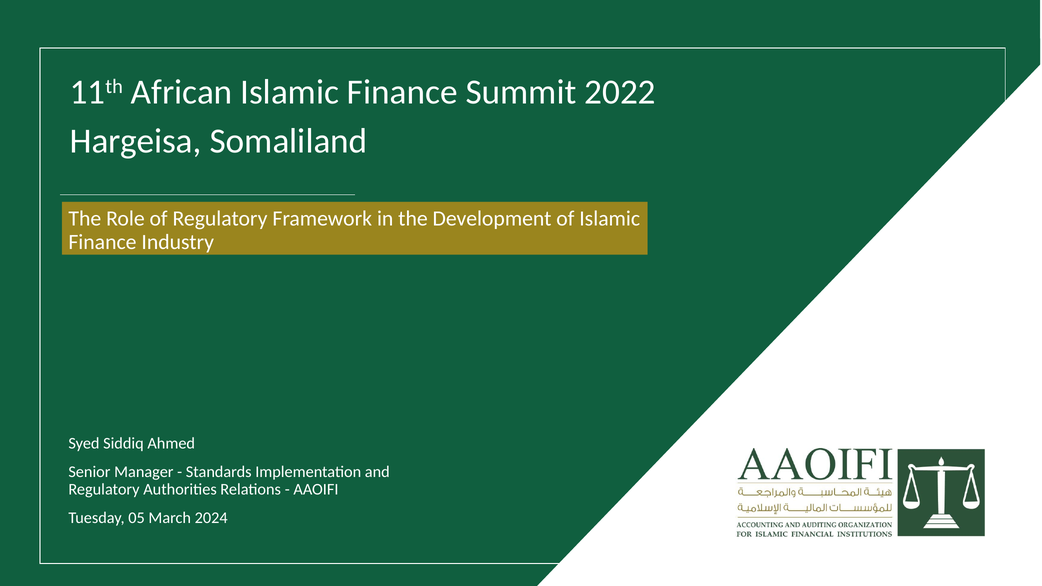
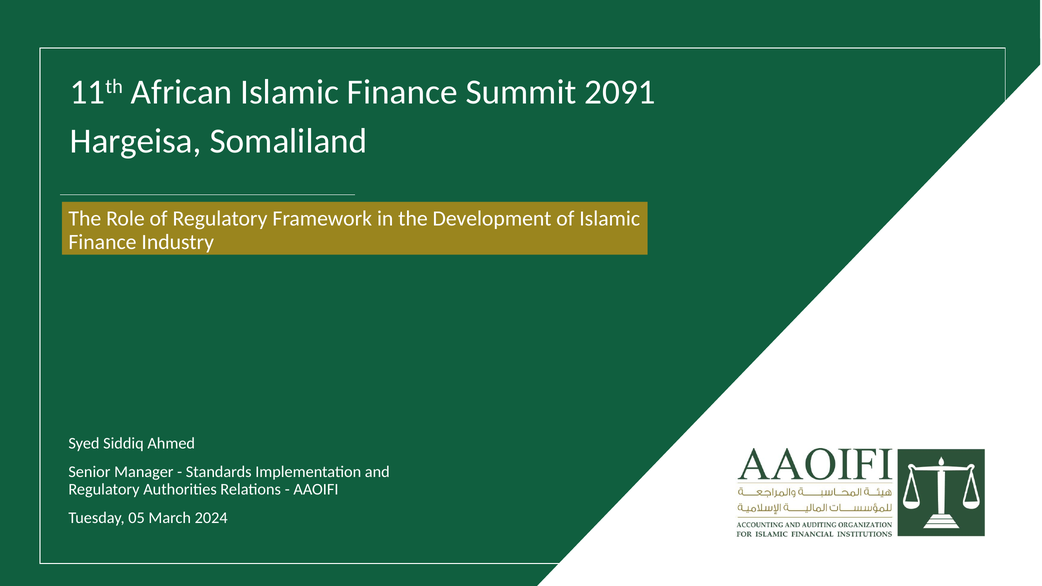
2022: 2022 -> 2091
